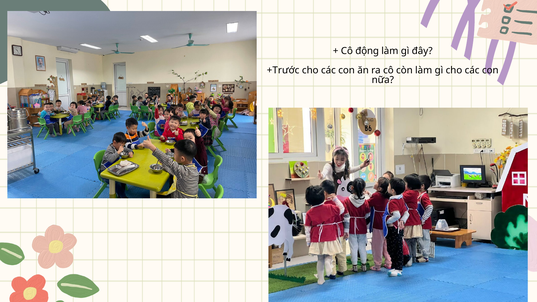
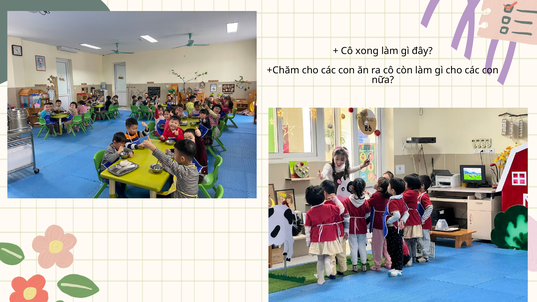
động: động -> xong
+Trước: +Trước -> +Chăm
